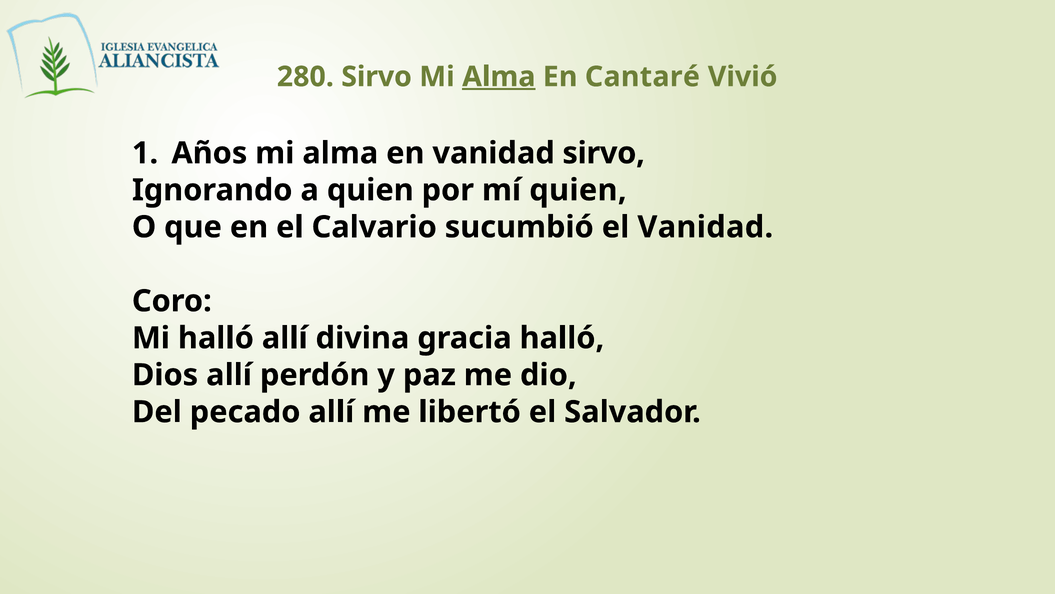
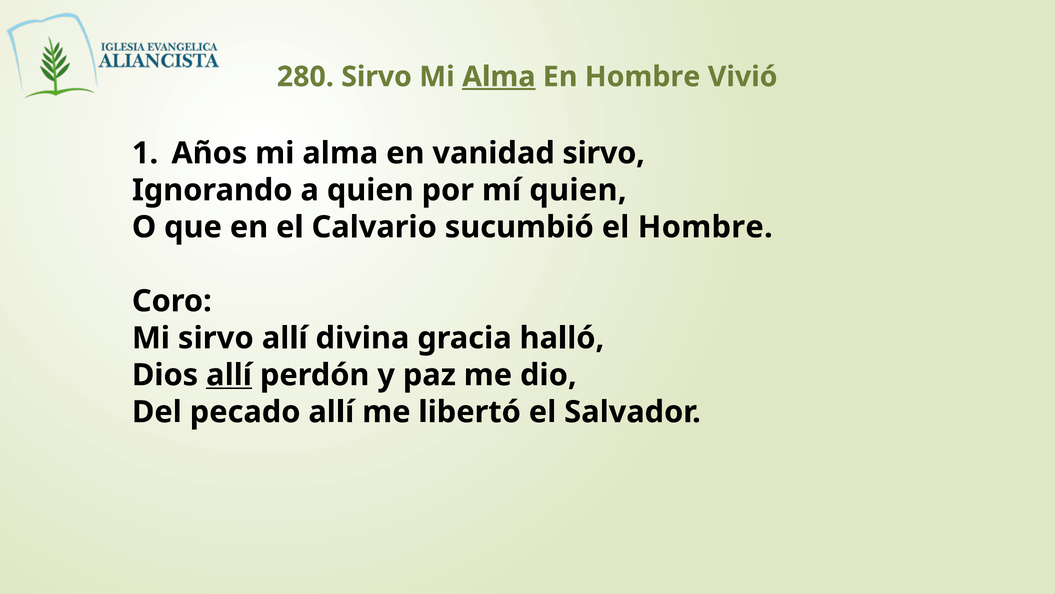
En Cantaré: Cantaré -> Hombre
el Vanidad: Vanidad -> Hombre
Mi halló: halló -> sirvo
allí at (229, 375) underline: none -> present
